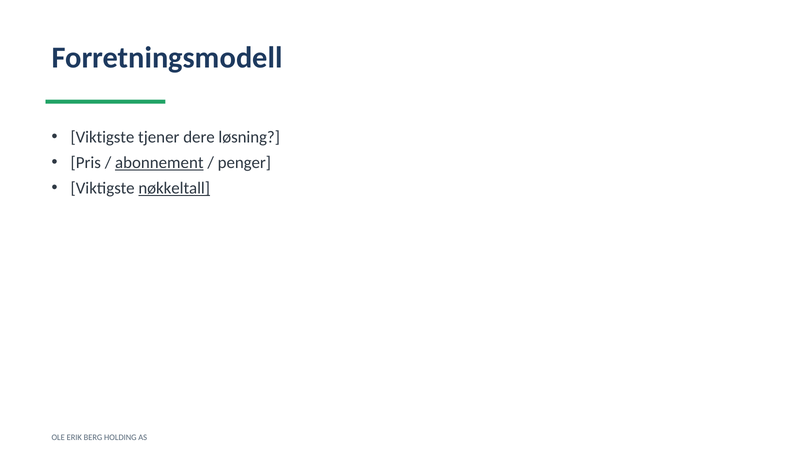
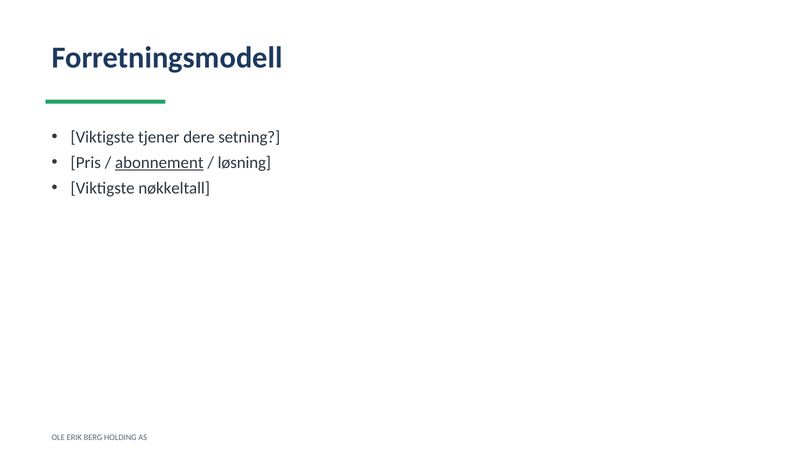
løsning: løsning -> setning
penger: penger -> løsning
nøkkeltall underline: present -> none
